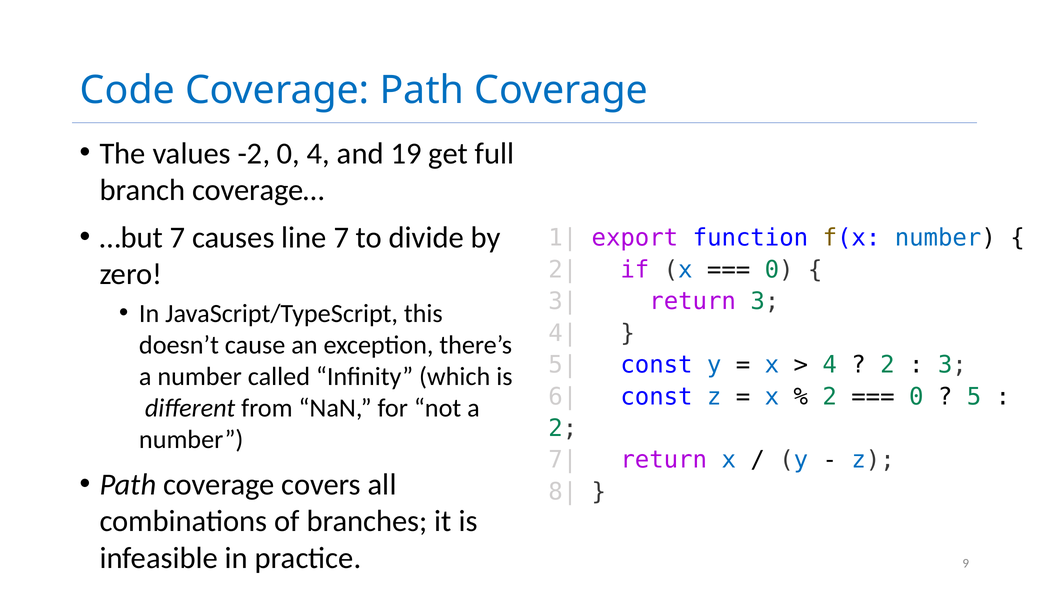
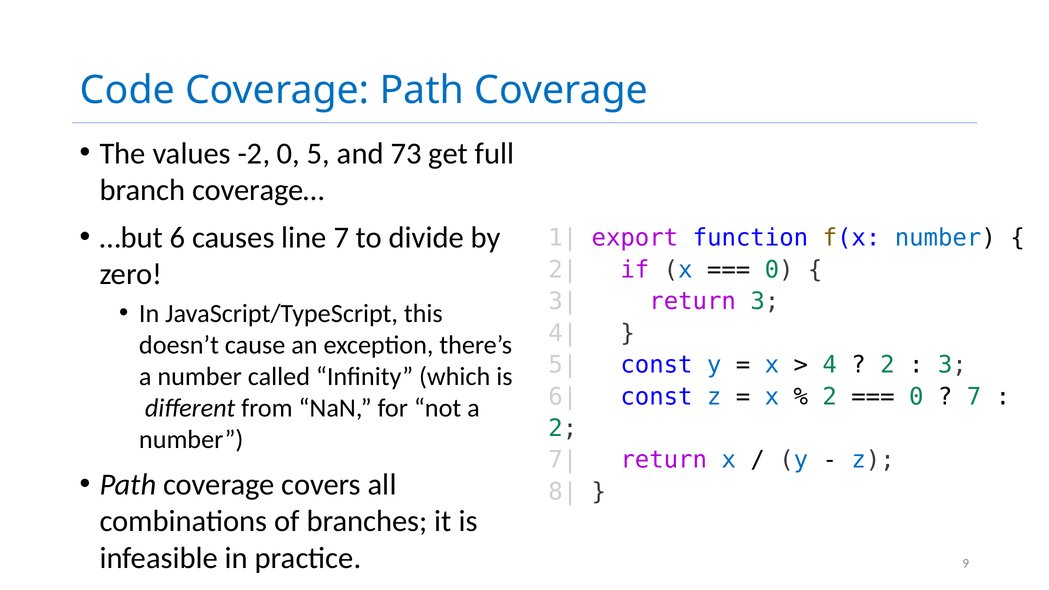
0 4: 4 -> 5
19: 19 -> 73
…but 7: 7 -> 6
5 at (974, 397): 5 -> 7
